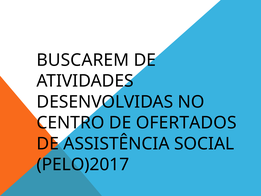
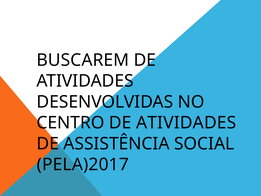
CENTRO DE OFERTADOS: OFERTADOS -> ATIVIDADES
PELO)2017: PELO)2017 -> PELA)2017
